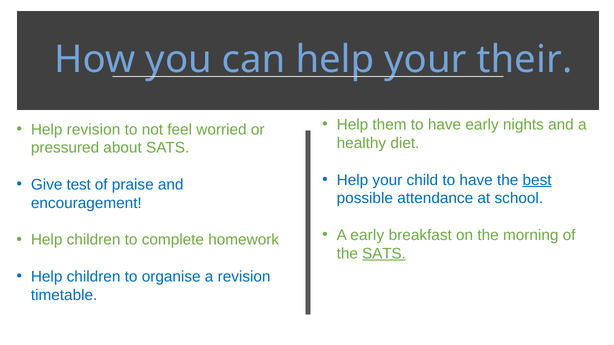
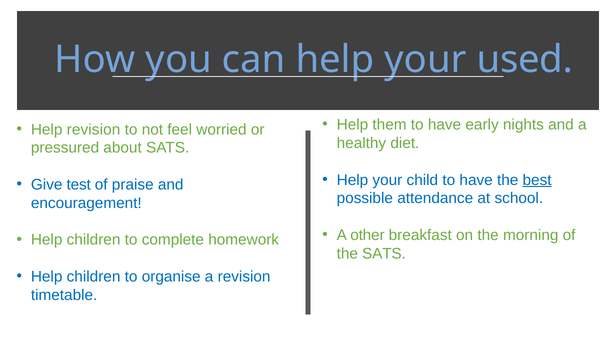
their: their -> used
A early: early -> other
SATS at (384, 254) underline: present -> none
